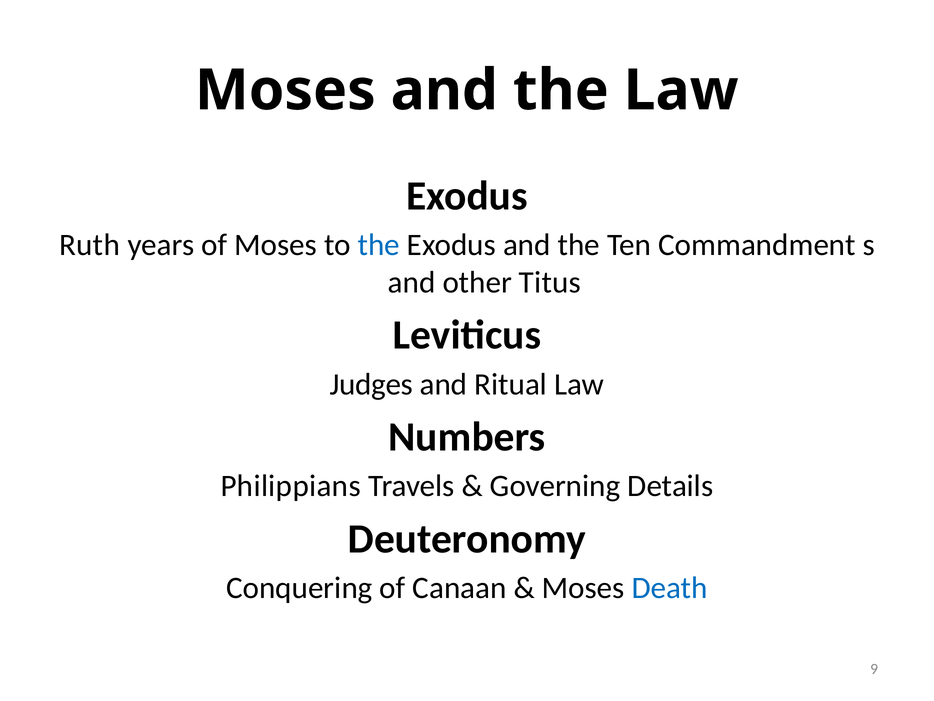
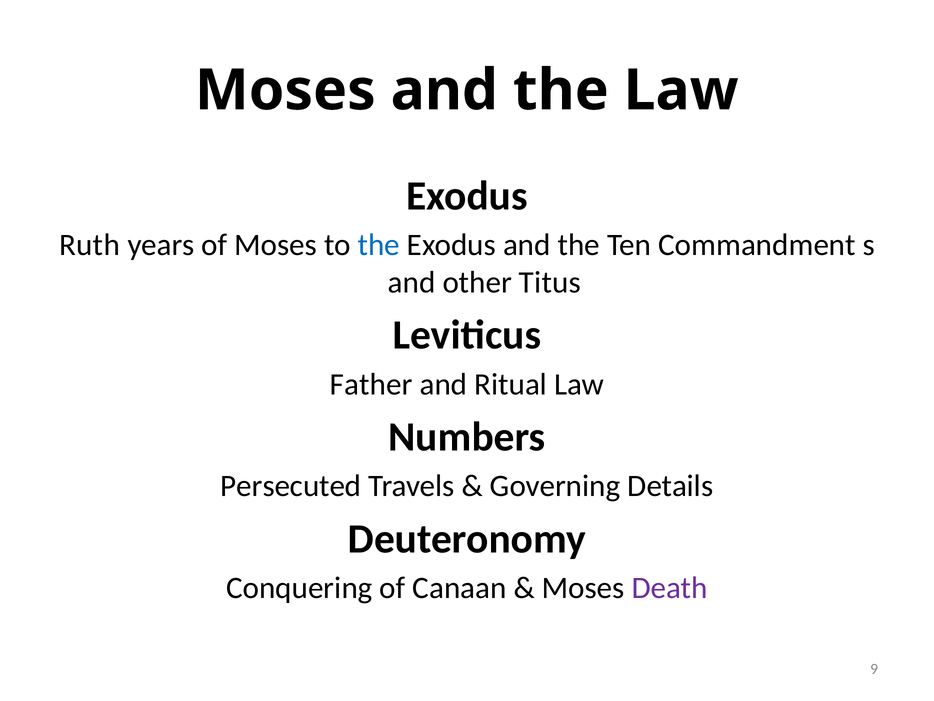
Judges: Judges -> Father
Philippians: Philippians -> Persecuted
Death colour: blue -> purple
